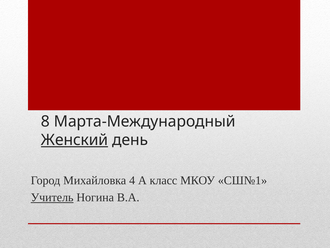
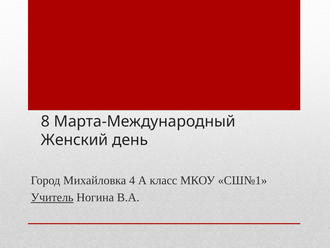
Женский underline: present -> none
